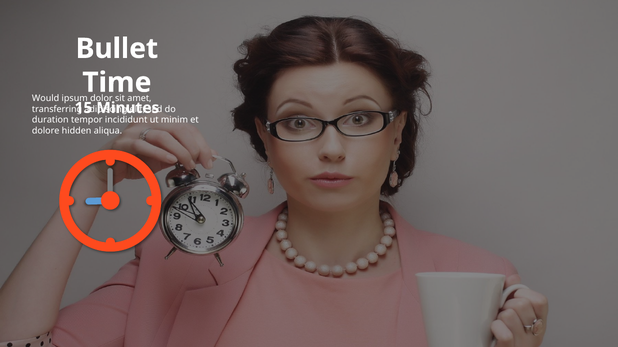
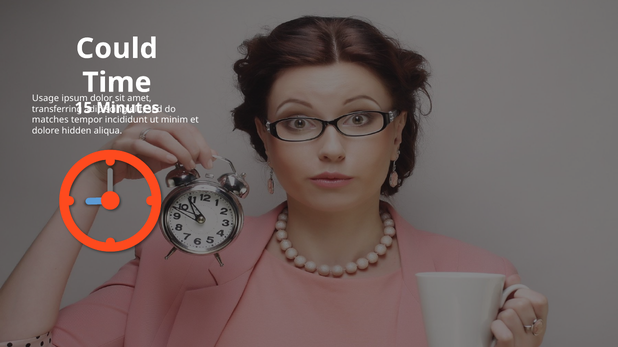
Bullet: Bullet -> Could
Would: Would -> Usage
duration: duration -> matches
